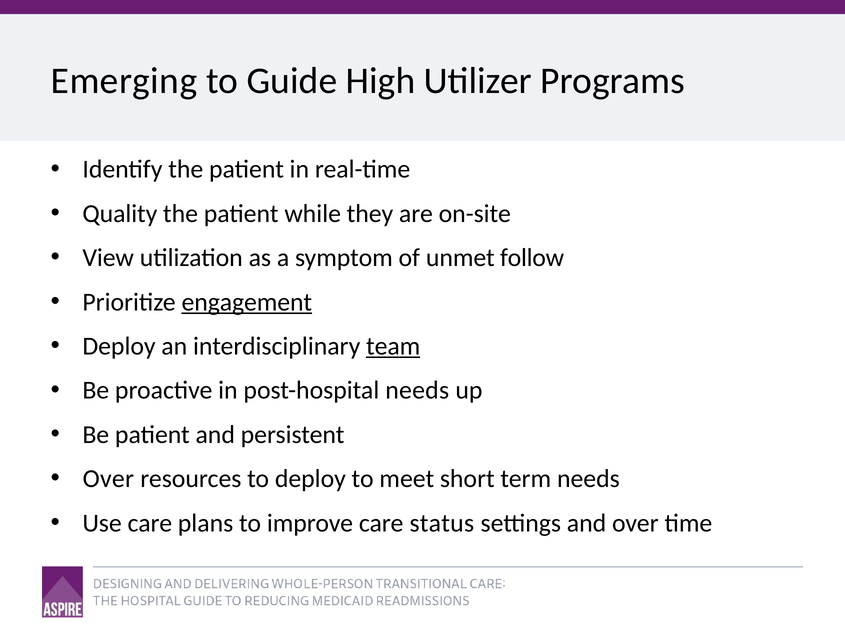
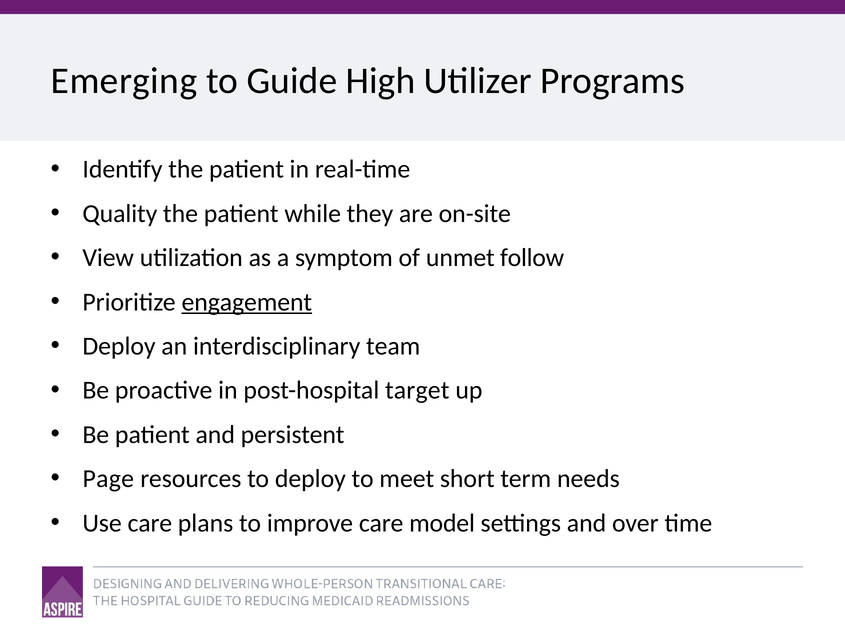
team underline: present -> none
post-hospital needs: needs -> target
Over at (108, 479): Over -> Page
status: status -> model
